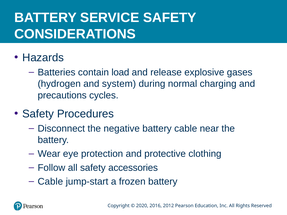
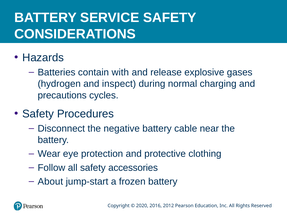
load: load -> with
system: system -> inspect
Cable at (50, 182): Cable -> About
